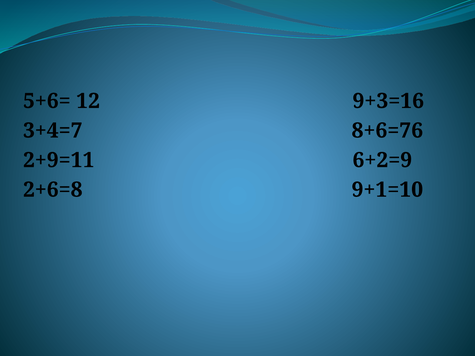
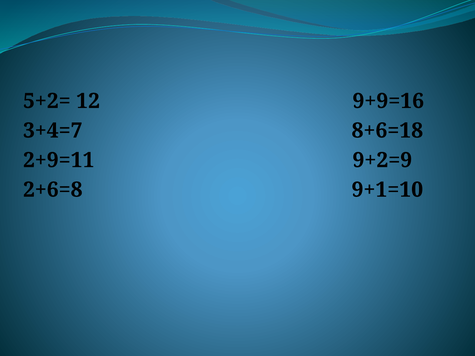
5+6=: 5+6= -> 5+2=
9+3=16: 9+3=16 -> 9+9=16
8+6=76: 8+6=76 -> 8+6=18
6+2=9: 6+2=9 -> 9+2=9
